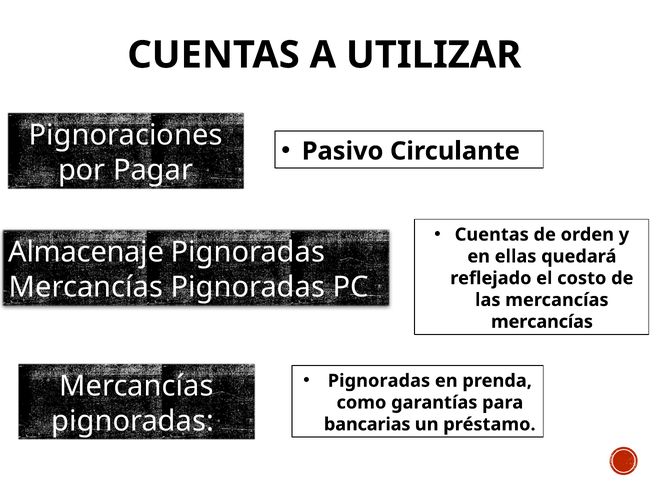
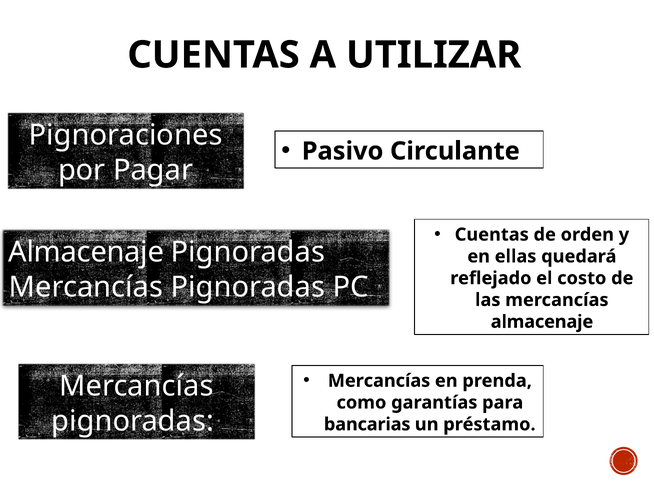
mercancías at (542, 322): mercancías -> almacenaje
Pignoradas at (379, 381): Pignoradas -> Mercancías
